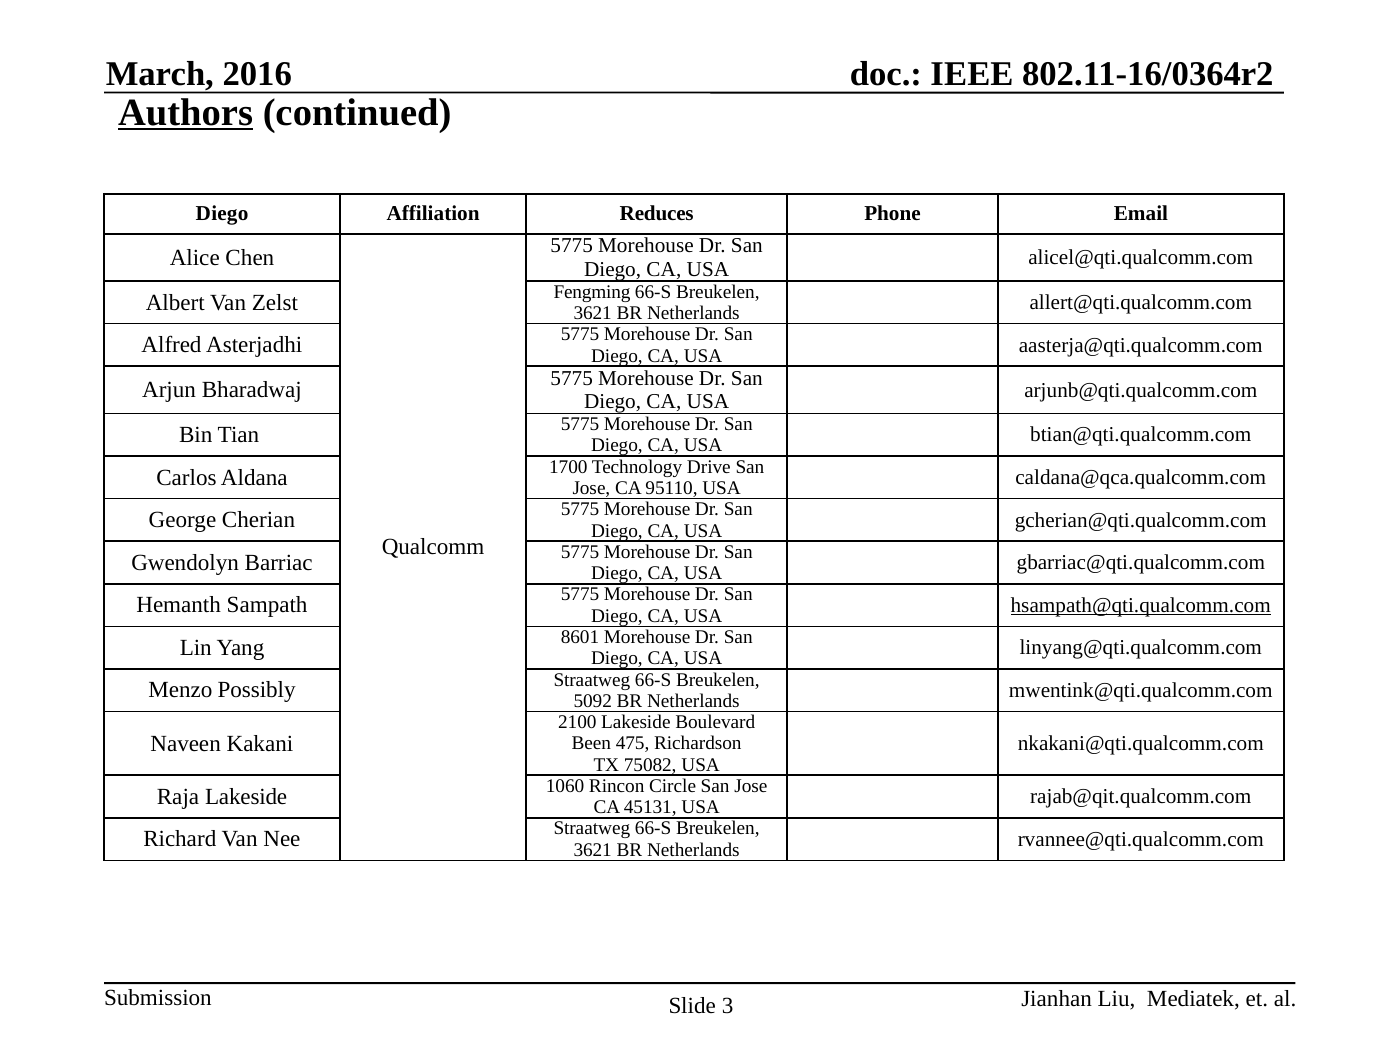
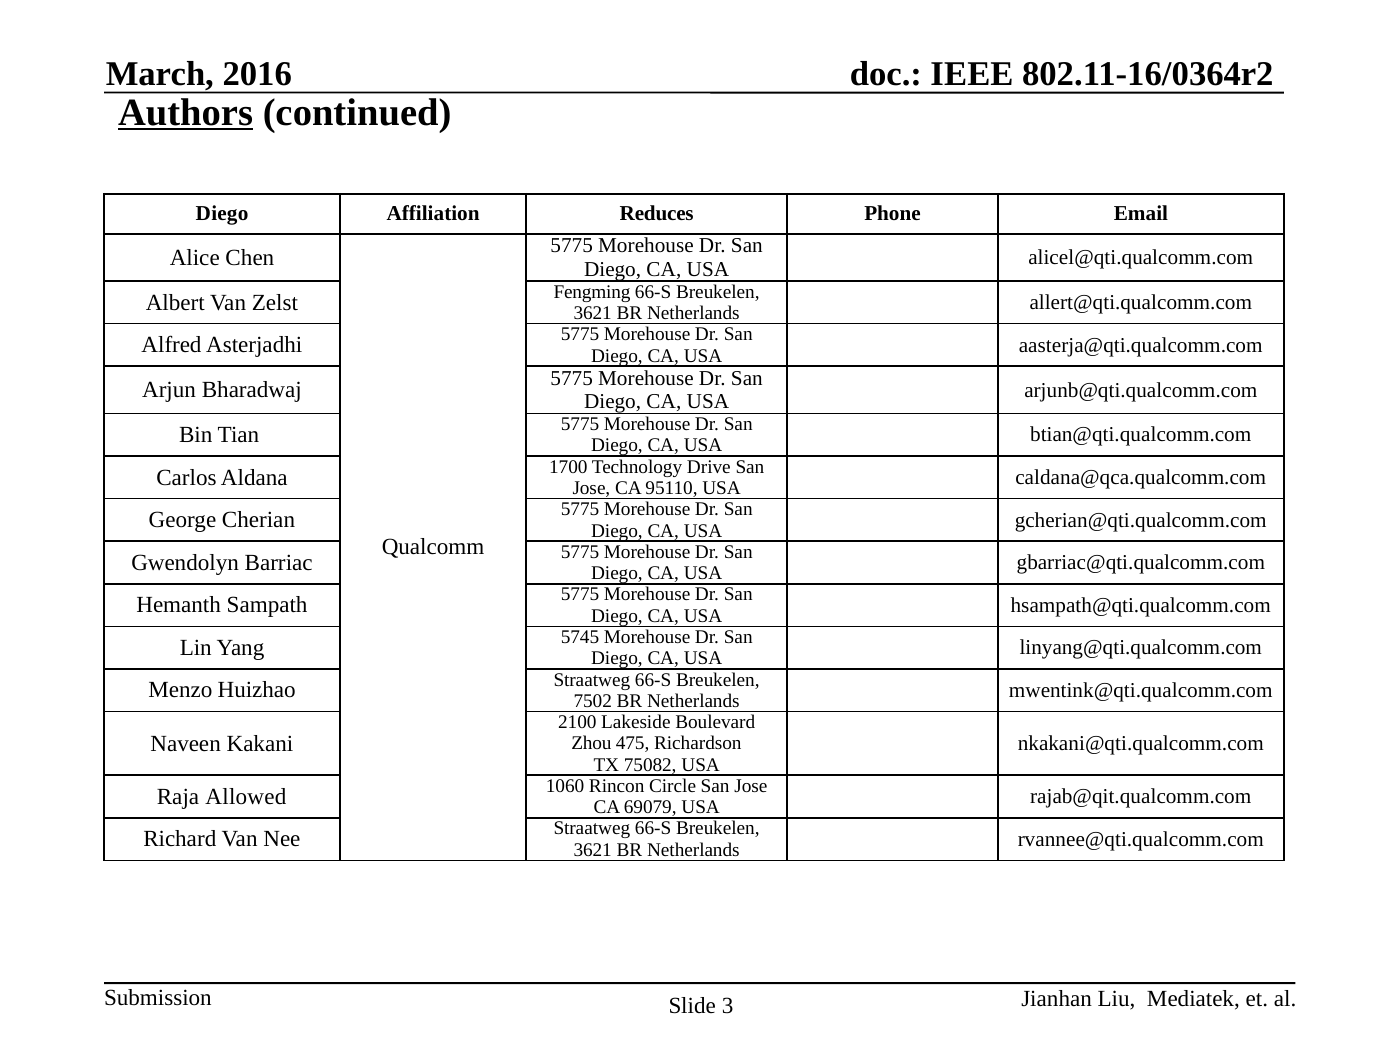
hsampath@qti.qualcomm.com underline: present -> none
8601: 8601 -> 5745
Possibly: Possibly -> Huizhao
5092: 5092 -> 7502
Been: Been -> Zhou
Raja Lakeside: Lakeside -> Allowed
45131: 45131 -> 69079
